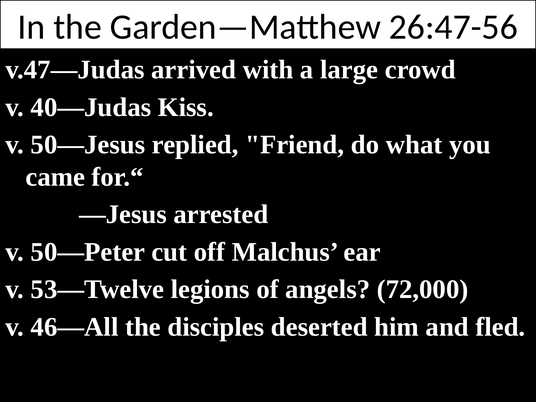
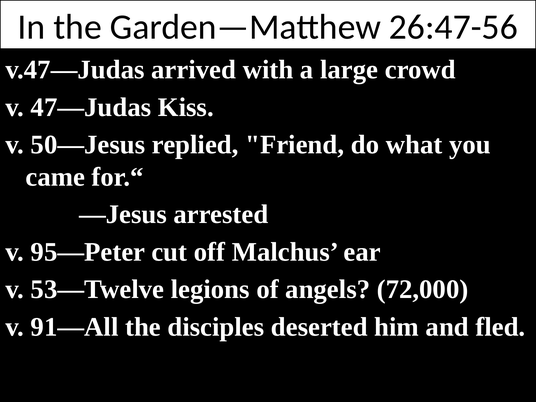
40—Judas: 40—Judas -> 47—Judas
50—Peter: 50—Peter -> 95—Peter
46—All: 46—All -> 91—All
